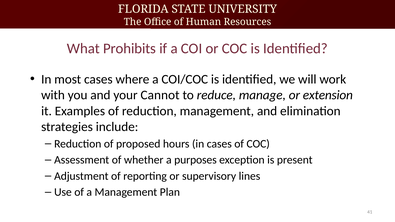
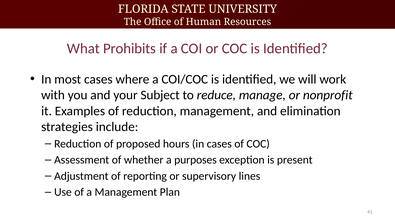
Cannot: Cannot -> Subject
extension: extension -> nonprofit
